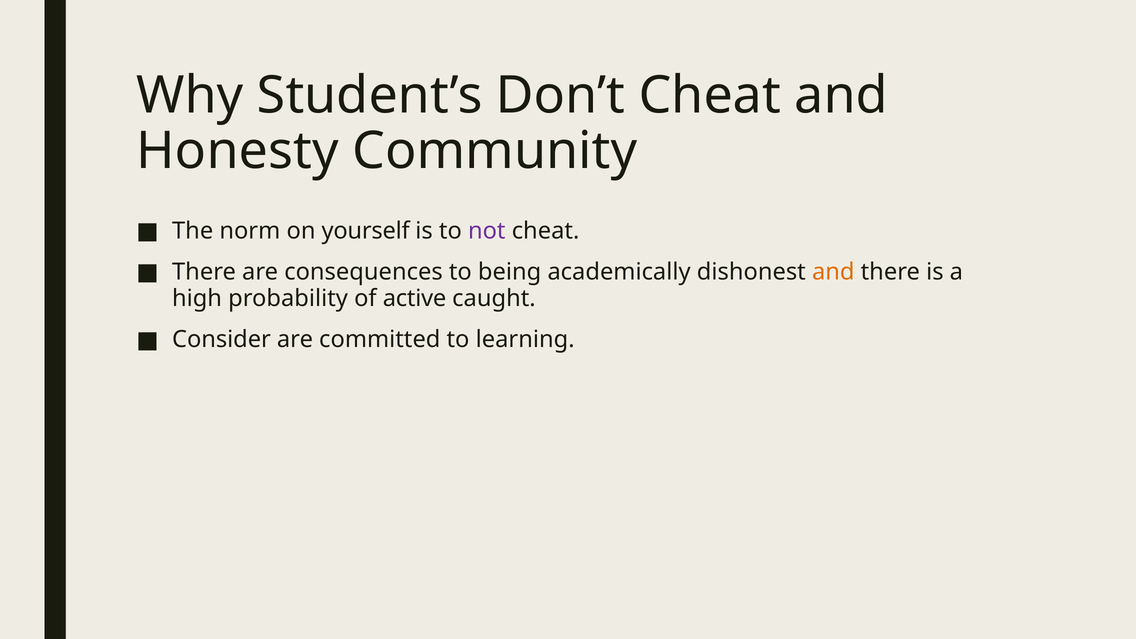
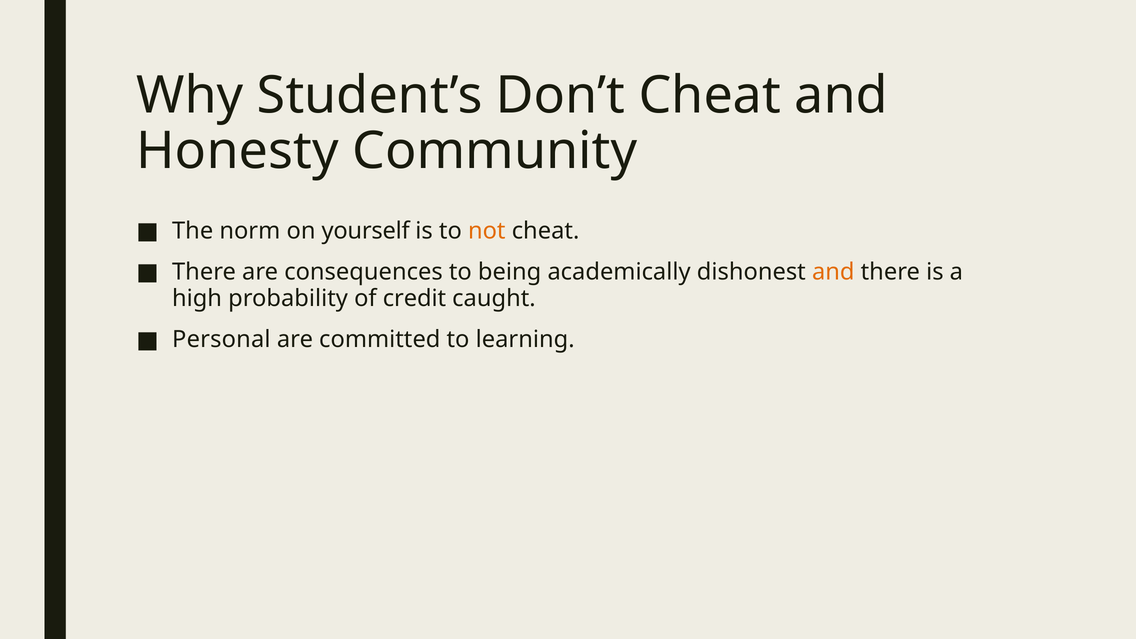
not colour: purple -> orange
active: active -> credit
Consider: Consider -> Personal
